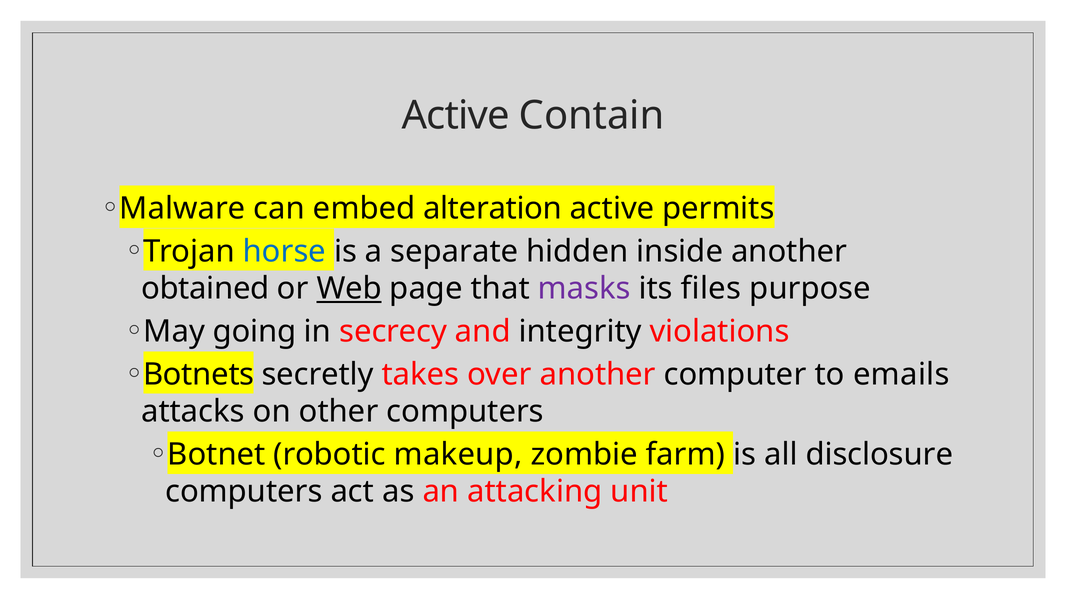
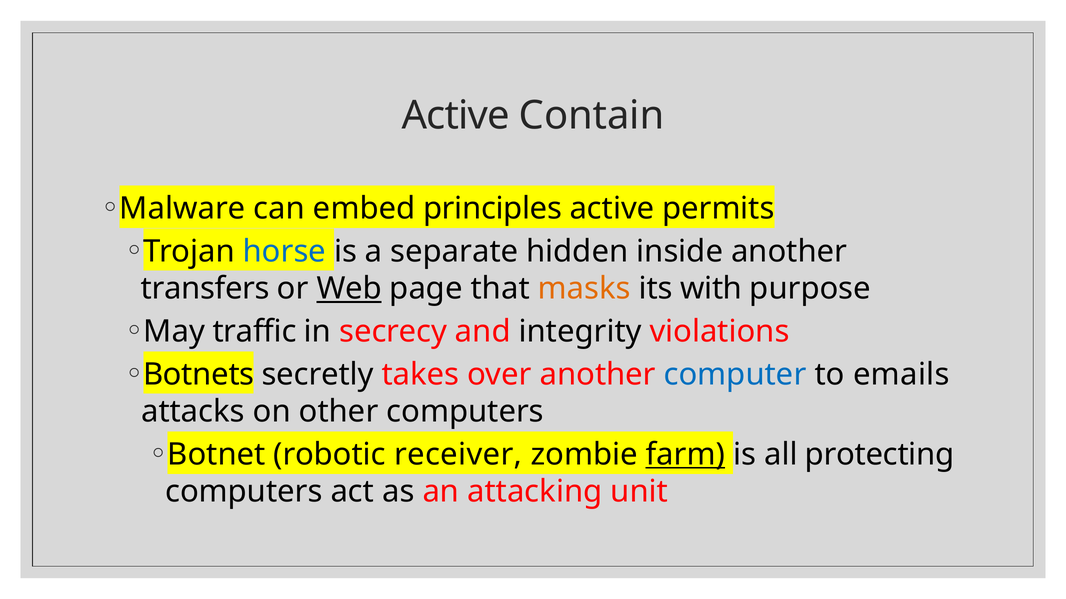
alteration: alteration -> principles
obtained: obtained -> transfers
masks colour: purple -> orange
files: files -> with
going: going -> traffic
computer colour: black -> blue
makeup: makeup -> receiver
farm underline: none -> present
disclosure: disclosure -> protecting
